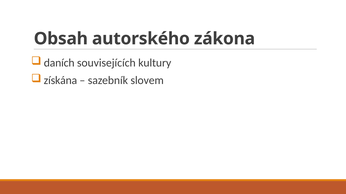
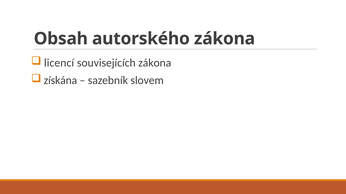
daních: daních -> licencí
souvisejících kultury: kultury -> zákona
